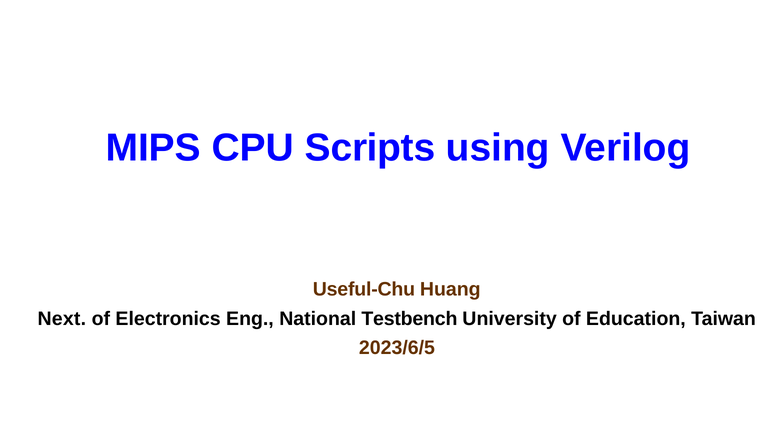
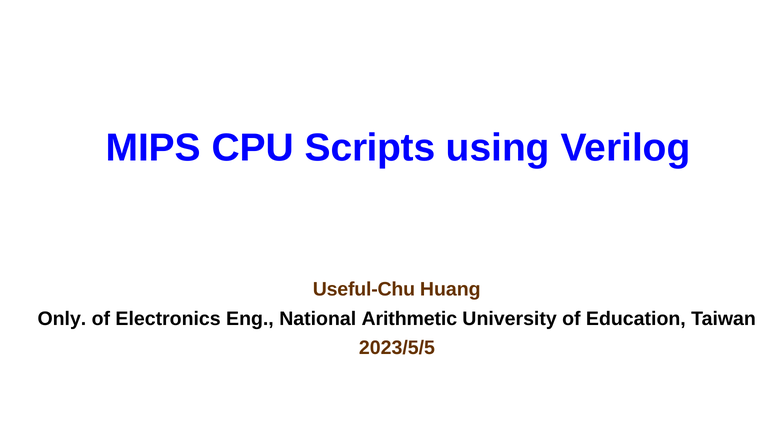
Next: Next -> Only
Testbench: Testbench -> Arithmetic
2023/6/5: 2023/6/5 -> 2023/5/5
